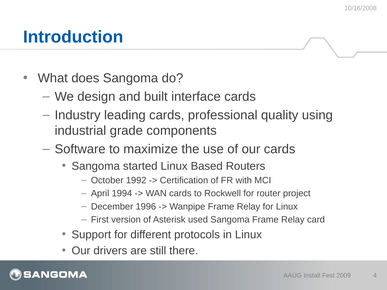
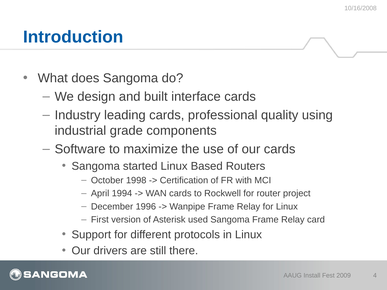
1992: 1992 -> 1998
